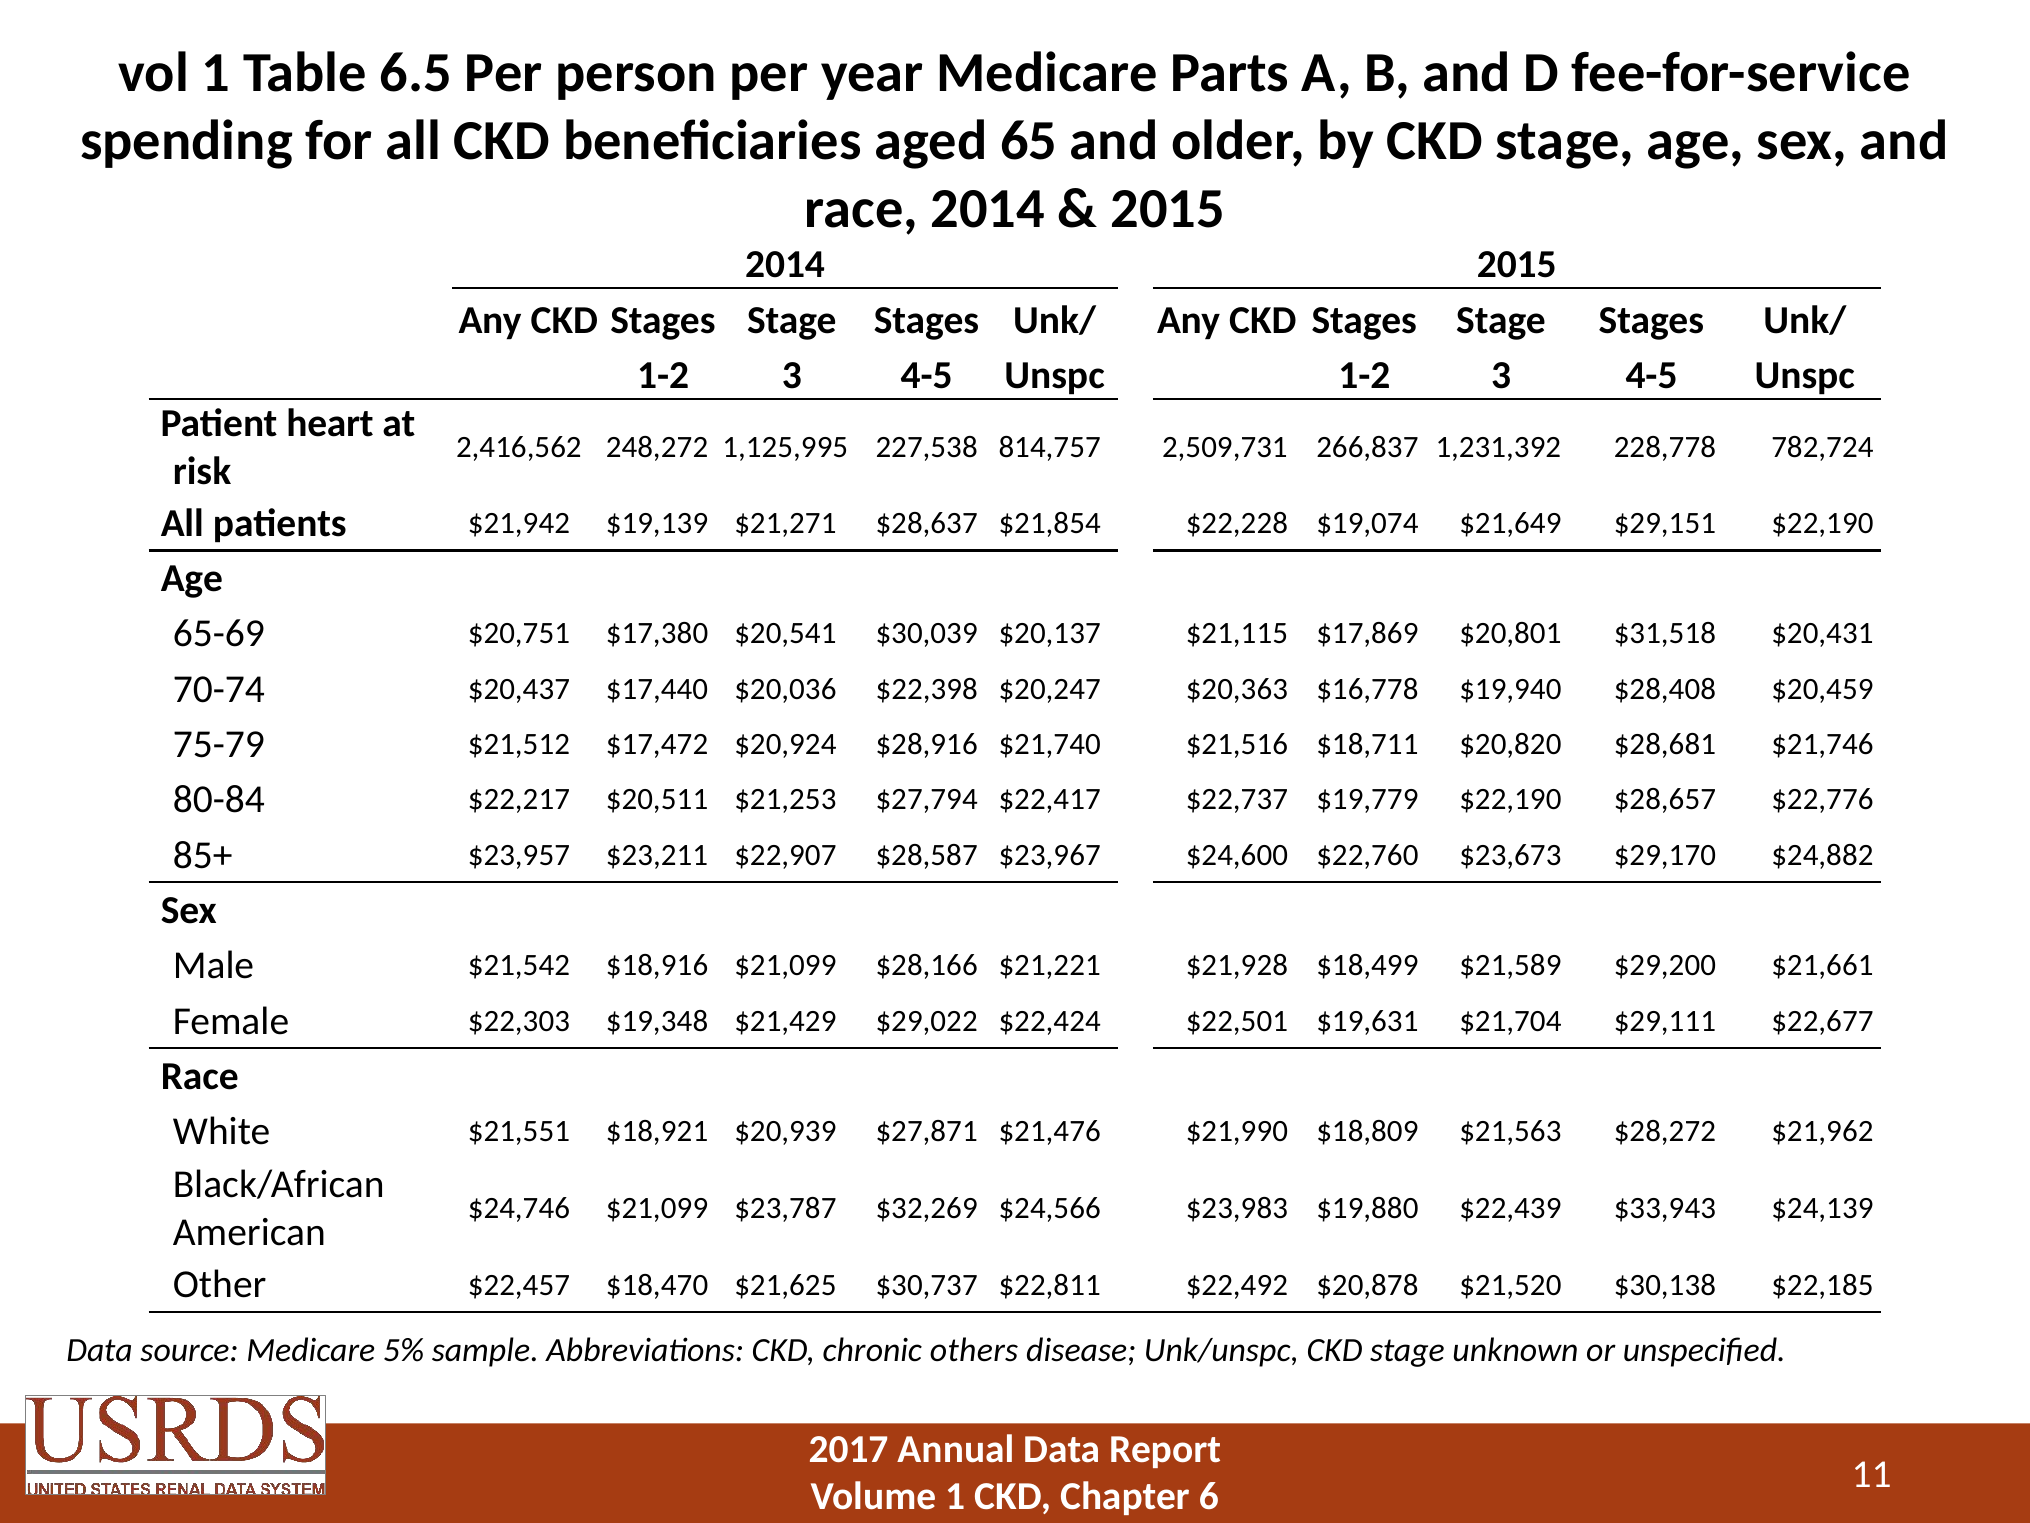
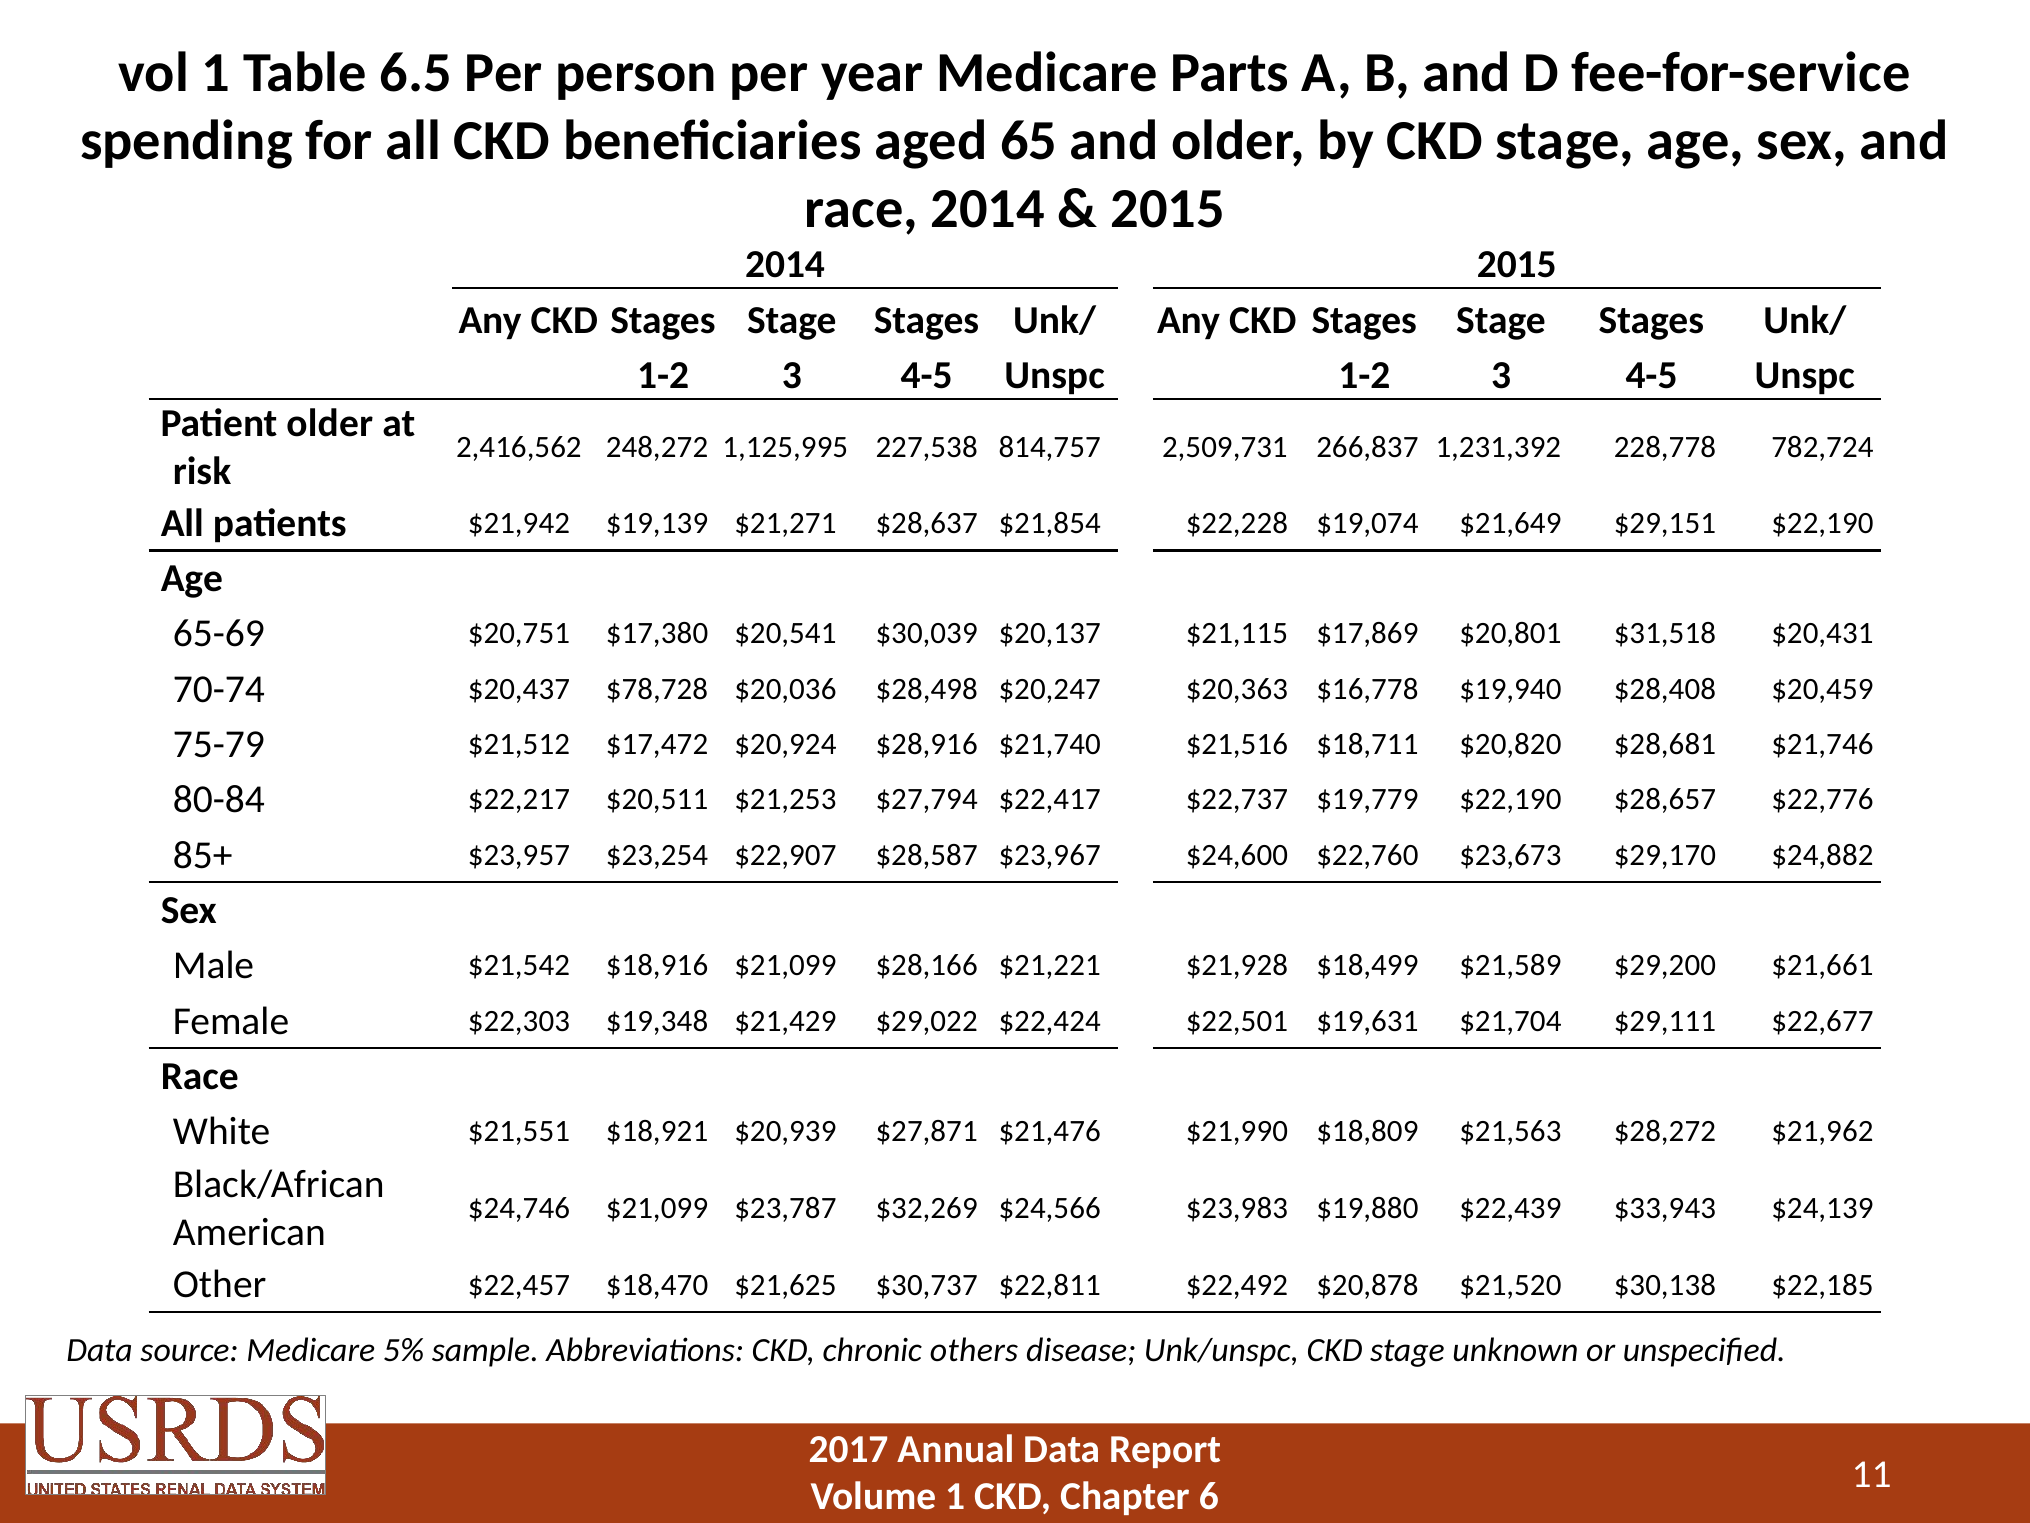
Patient heart: heart -> older
$17,440: $17,440 -> $78,728
$22,398: $22,398 -> $28,498
$23,211: $23,211 -> $23,254
